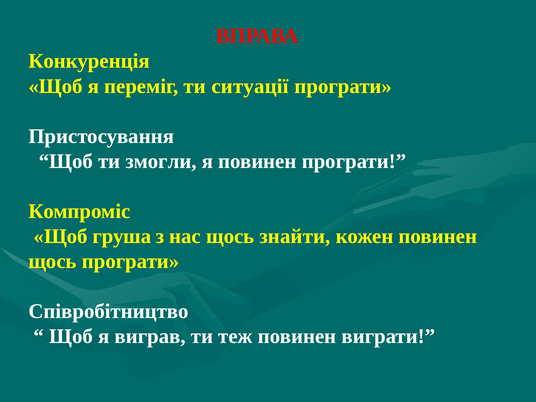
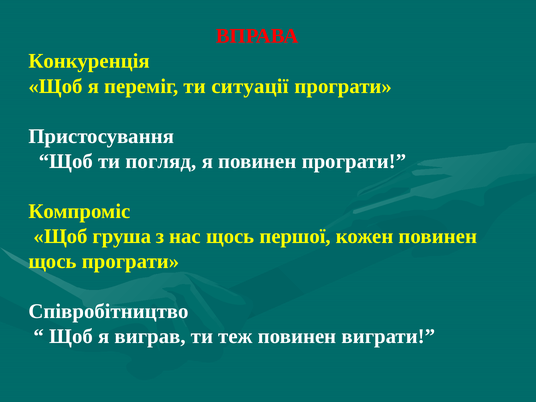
змогли: змогли -> погляд
знайти: знайти -> першої
